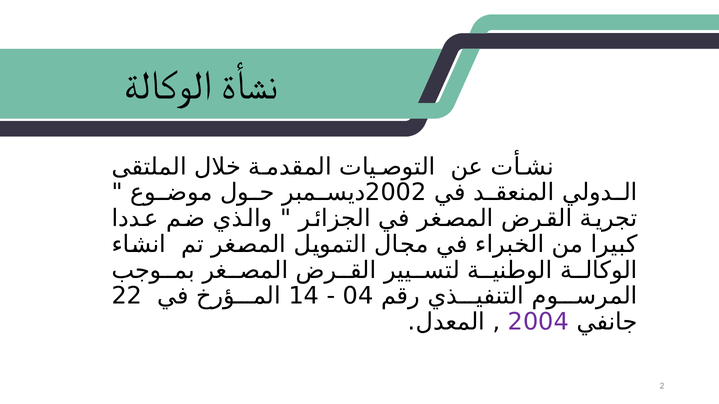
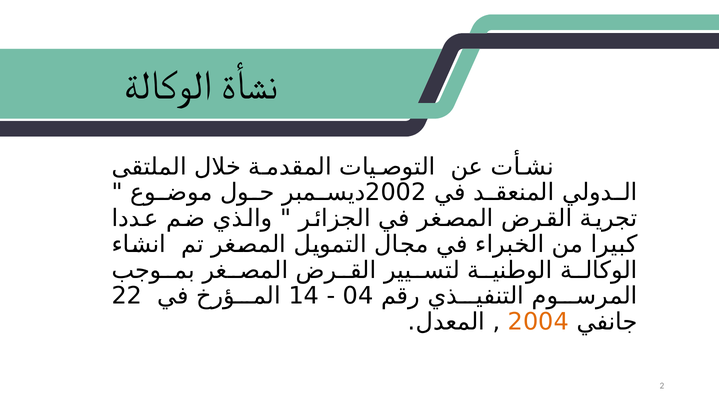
2004 colour: purple -> orange
